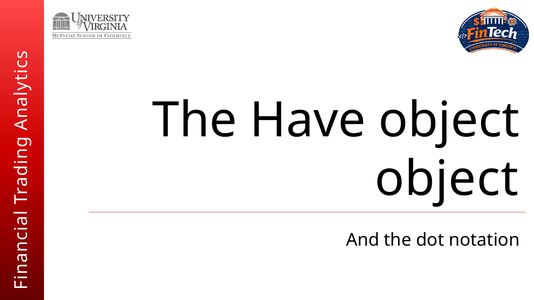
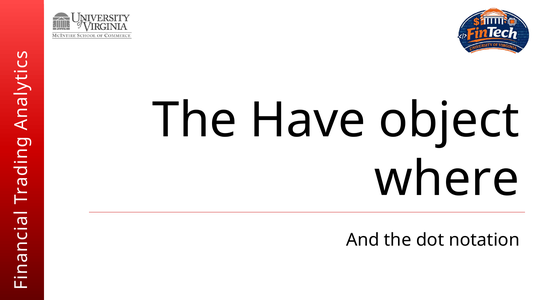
object at (447, 179): object -> where
